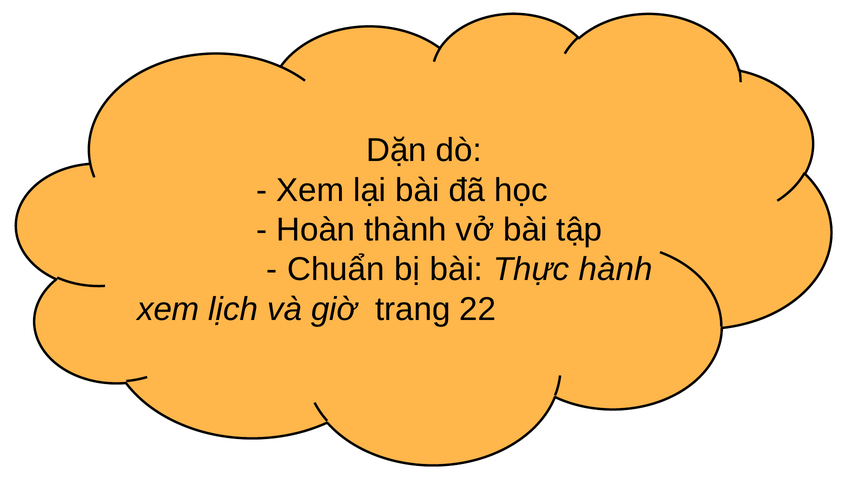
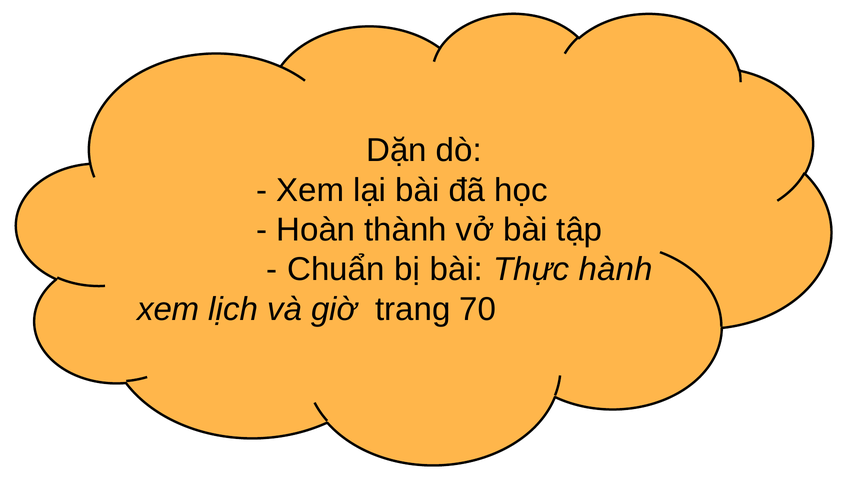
22: 22 -> 70
